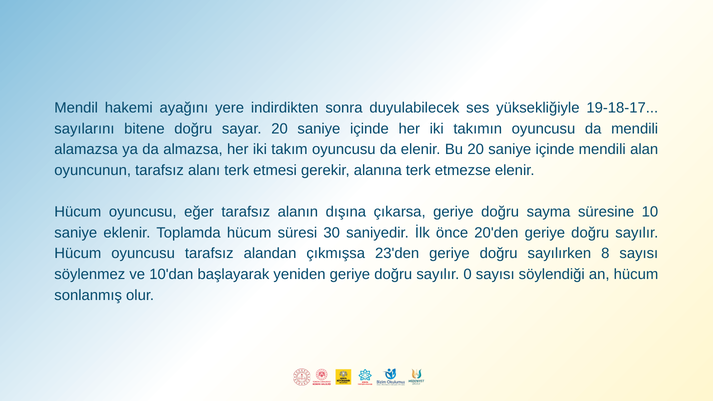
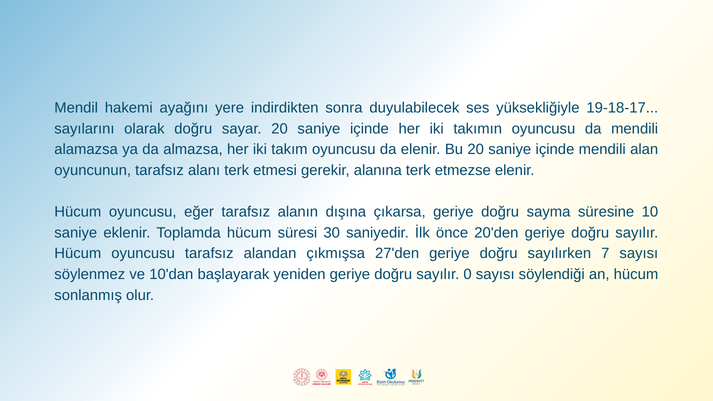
bitene: bitene -> olarak
23'den: 23'den -> 27'den
8: 8 -> 7
